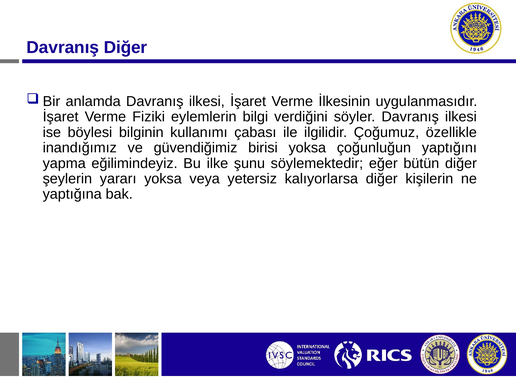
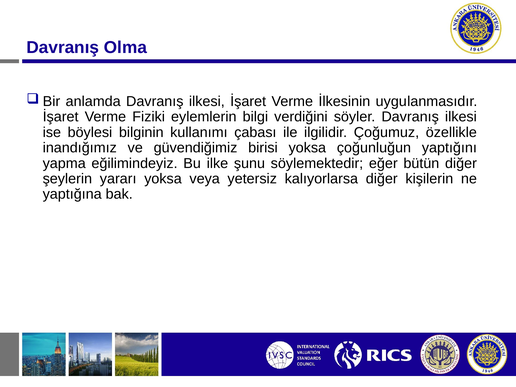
Davranış Diğer: Diğer -> Olma
